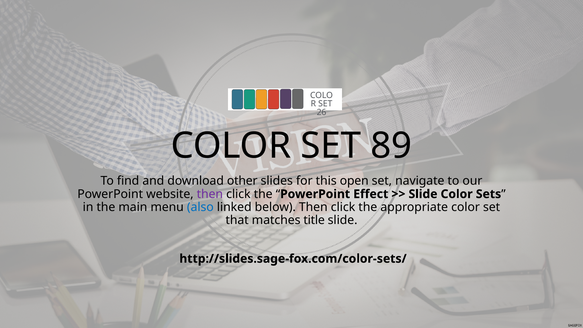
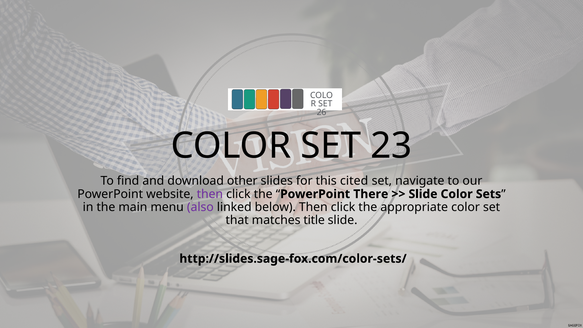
89: 89 -> 23
open: open -> cited
Effect: Effect -> There
also colour: blue -> purple
